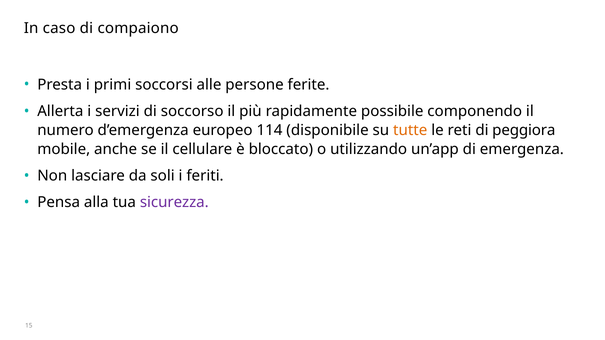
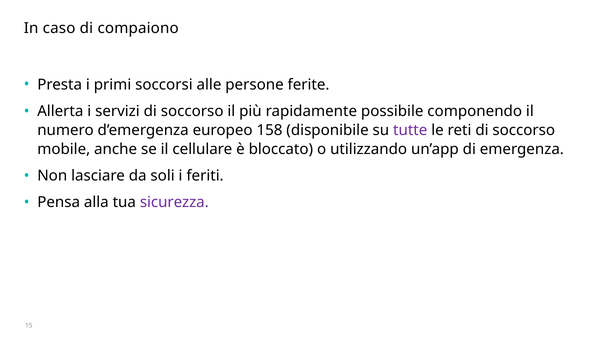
114: 114 -> 158
tutte colour: orange -> purple
reti di peggiora: peggiora -> soccorso
